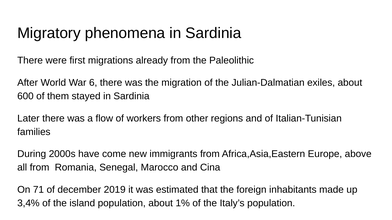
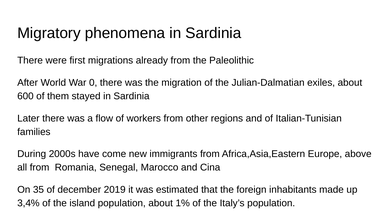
6: 6 -> 0
71: 71 -> 35
